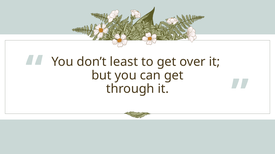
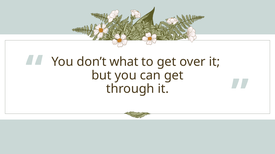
least: least -> what
